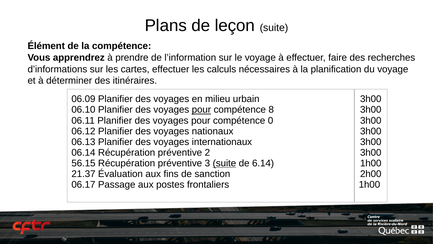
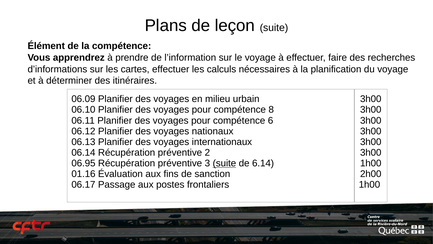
pour at (201, 110) underline: present -> none
0: 0 -> 6
56.15: 56.15 -> 06.95
21.37: 21.37 -> 01.16
